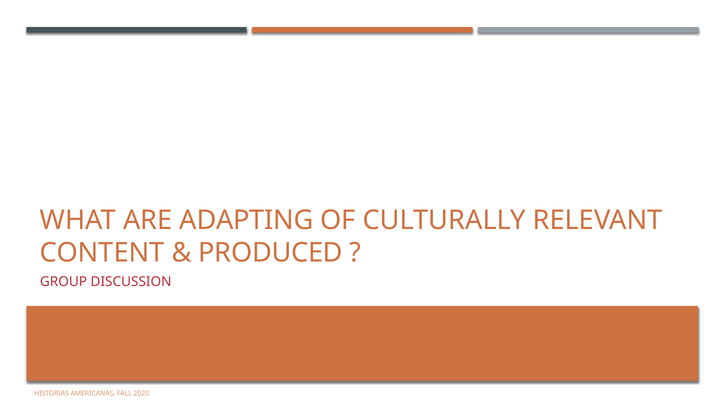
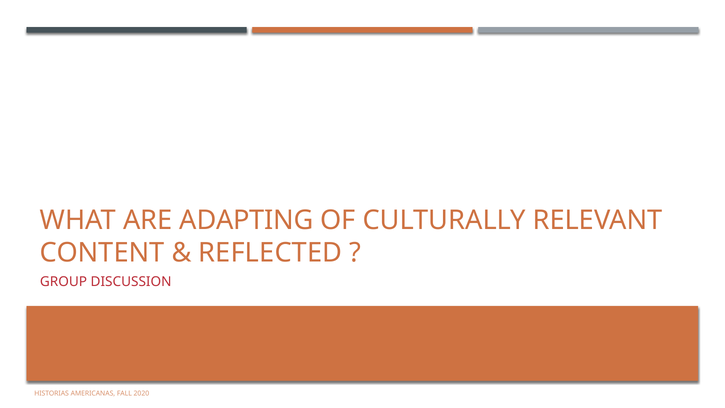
PRODUCED: PRODUCED -> REFLECTED
